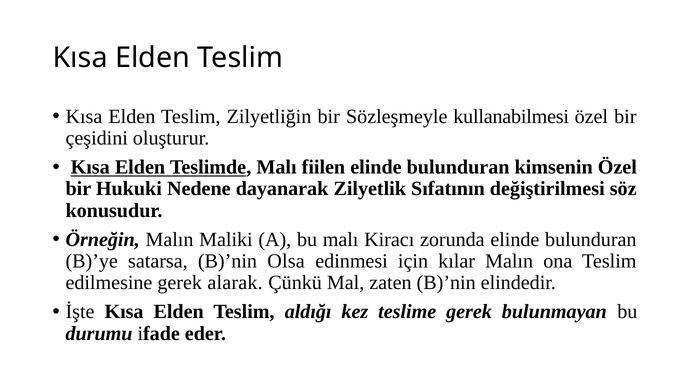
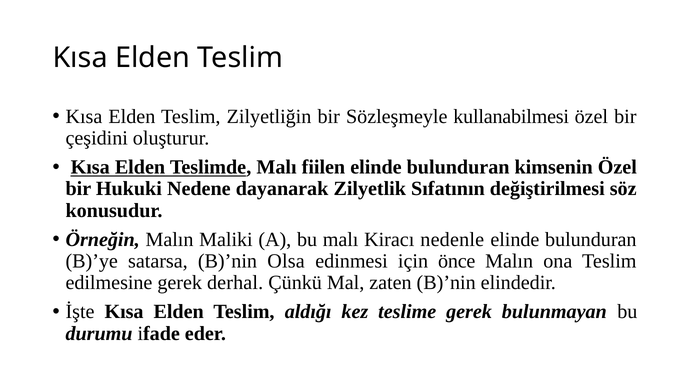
zorunda: zorunda -> nedenle
kılar: kılar -> önce
alarak: alarak -> derhal
